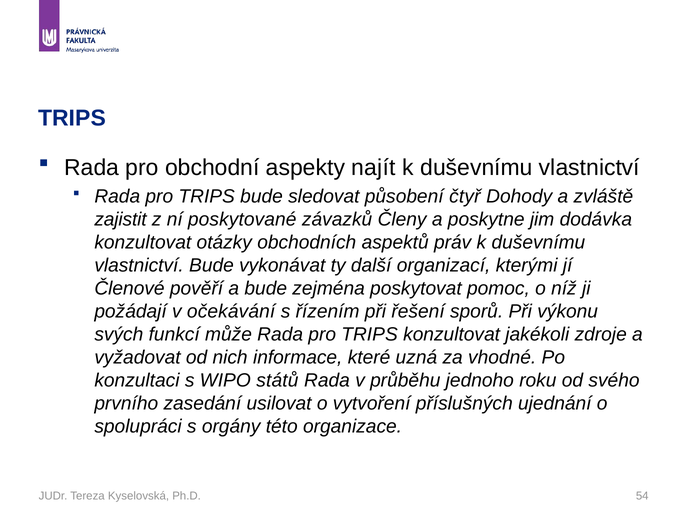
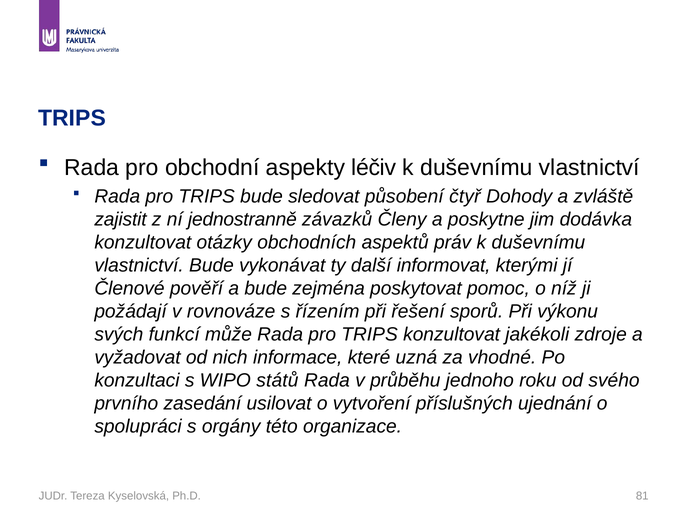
najít: najít -> léčiv
poskytované: poskytované -> jednostranně
organizací: organizací -> informovat
očekávání: očekávání -> rovnováze
54: 54 -> 81
